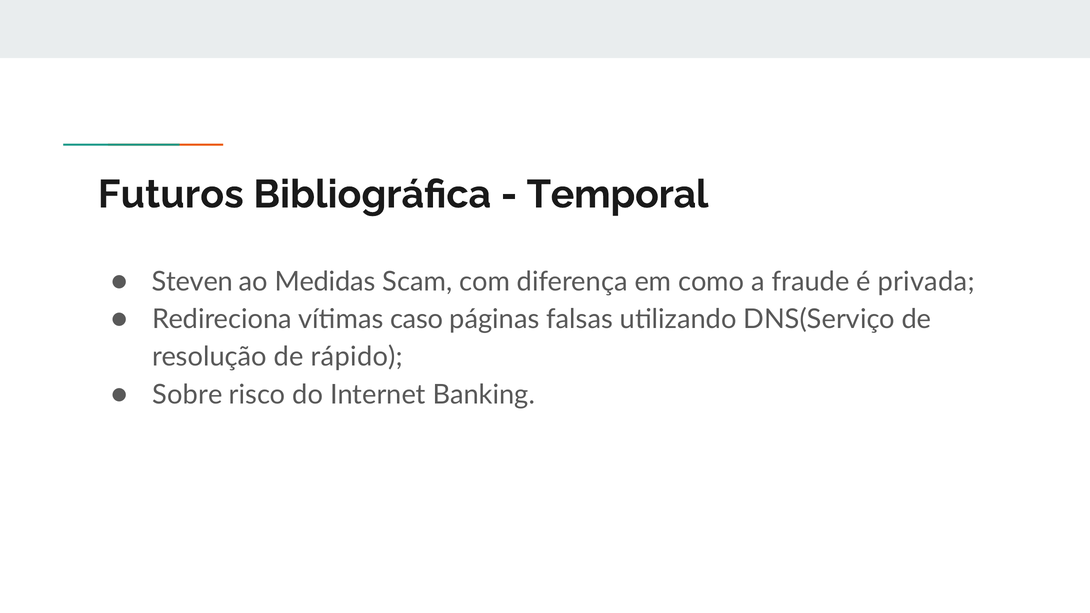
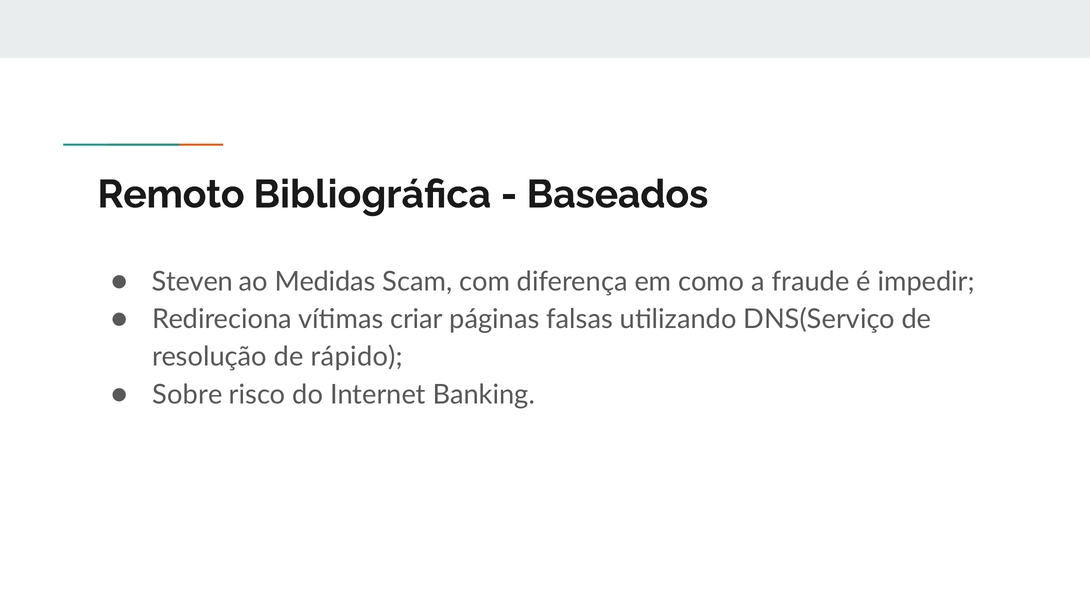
Futuros: Futuros -> Remoto
Temporal: Temporal -> Baseados
privada: privada -> impedir
caso: caso -> criar
